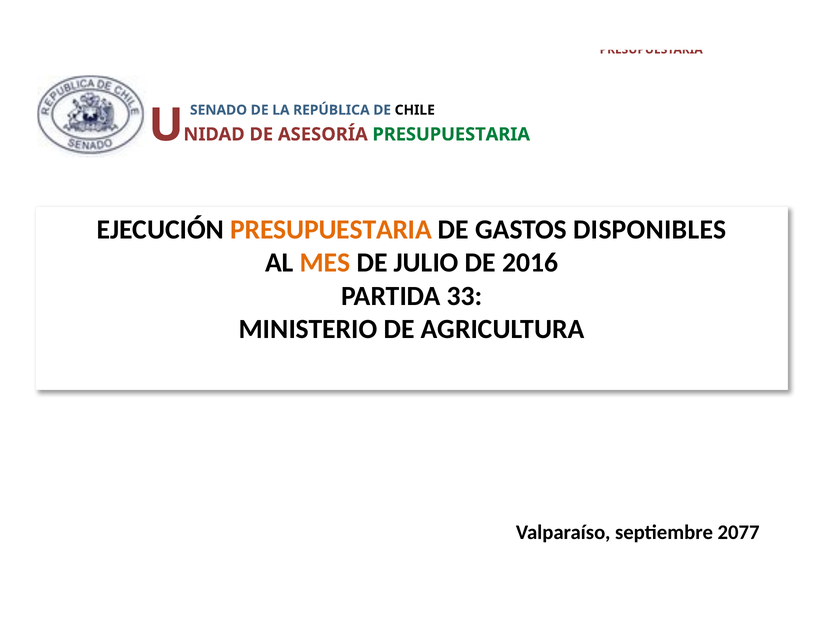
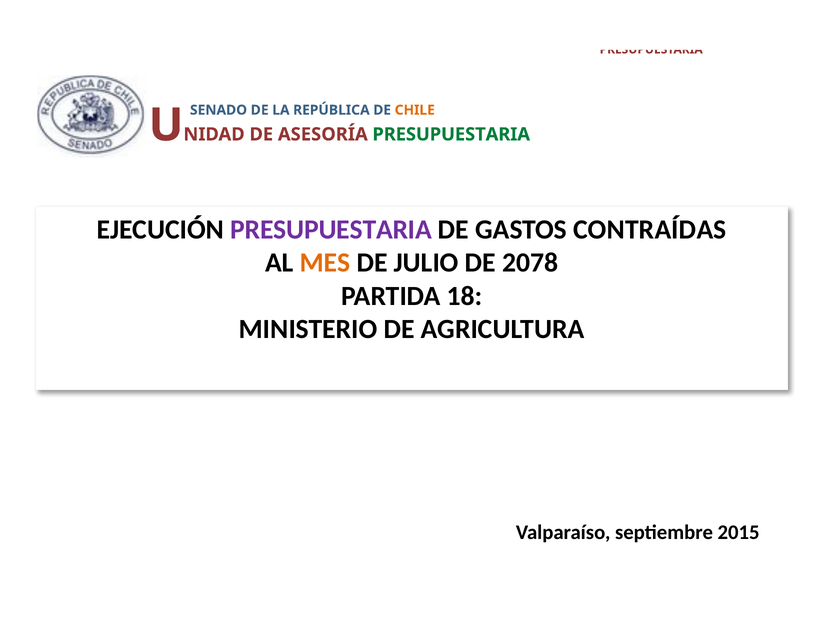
CHILE at (415, 110) colour: black -> orange
PRESUPUESTARIA at (331, 229) colour: orange -> purple
DISPONIBLES: DISPONIBLES -> CONTRAÍDAS
2016: 2016 -> 2078
33: 33 -> 18
2077: 2077 -> 2015
